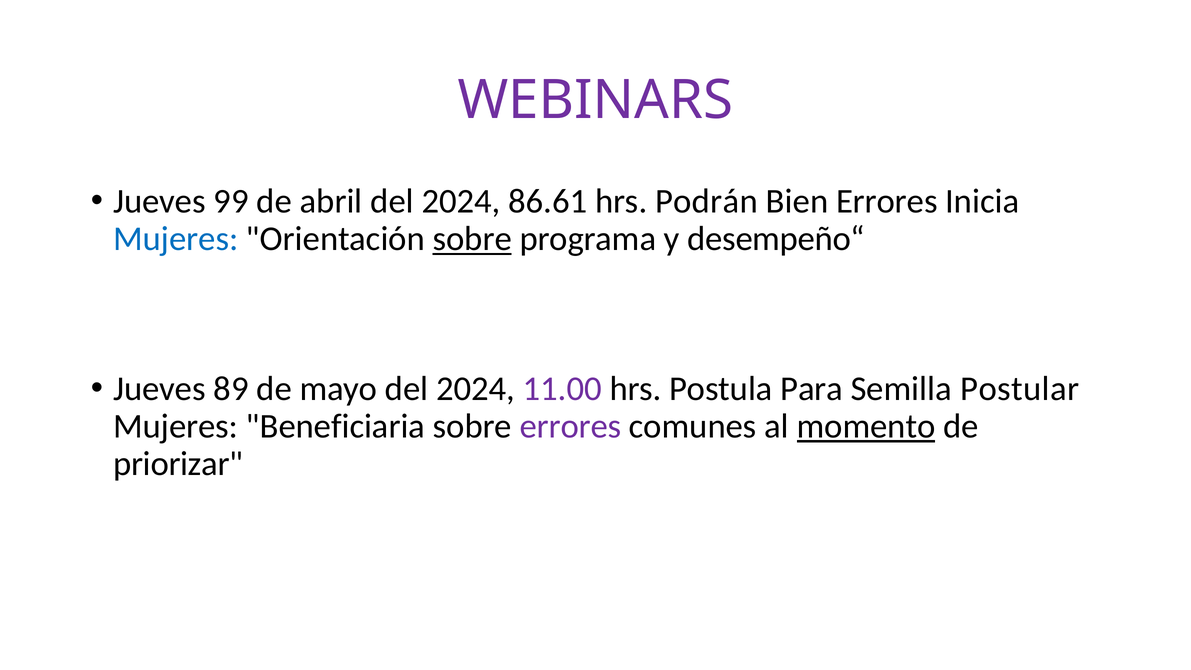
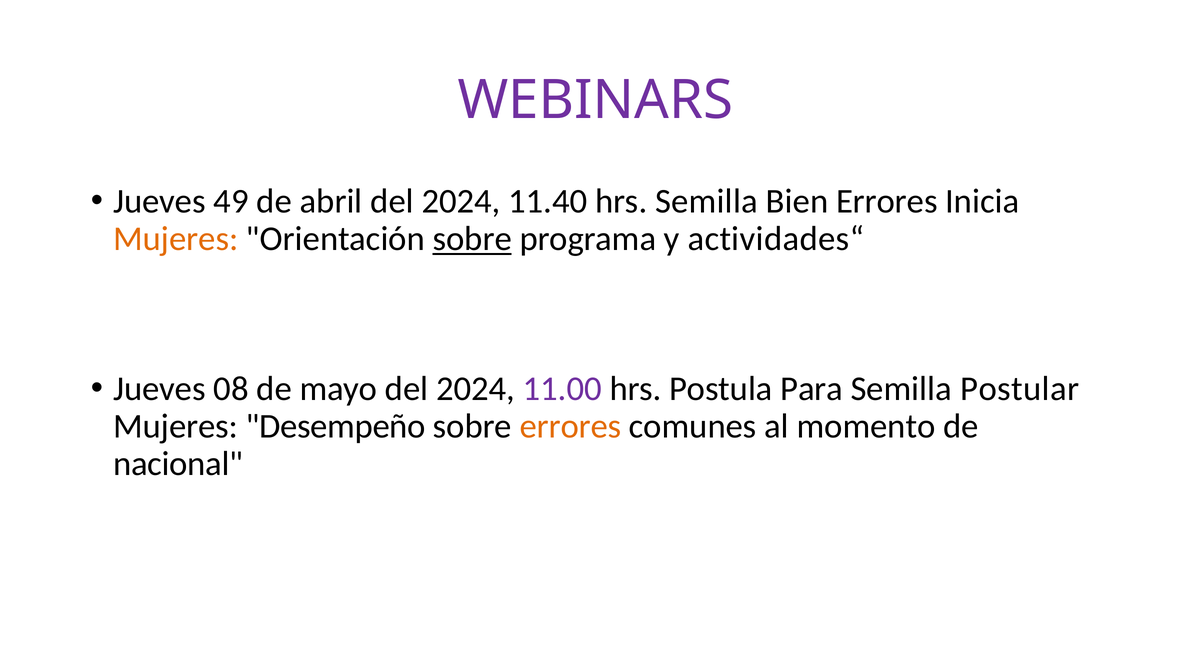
99: 99 -> 49
86.61: 86.61 -> 11.40
hrs Podrán: Podrán -> Semilla
Mujeres at (176, 239) colour: blue -> orange
desempeño“: desempeño“ -> actividades“
89: 89 -> 08
Beneficiaria: Beneficiaria -> Desempeño
errores at (570, 426) colour: purple -> orange
momento underline: present -> none
priorizar: priorizar -> nacional
